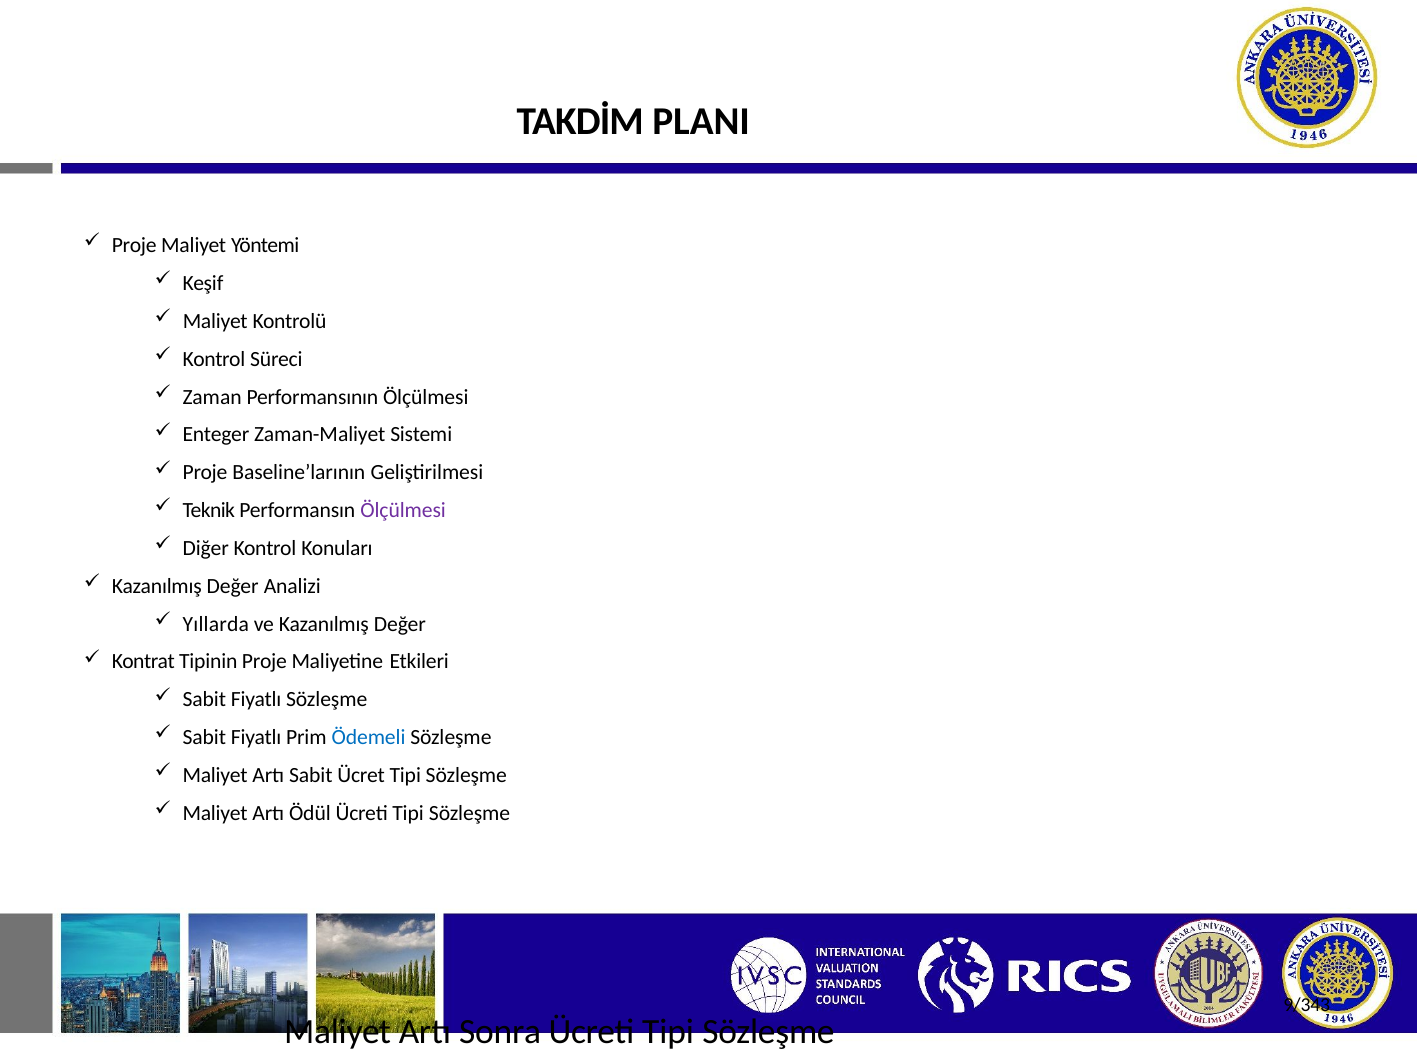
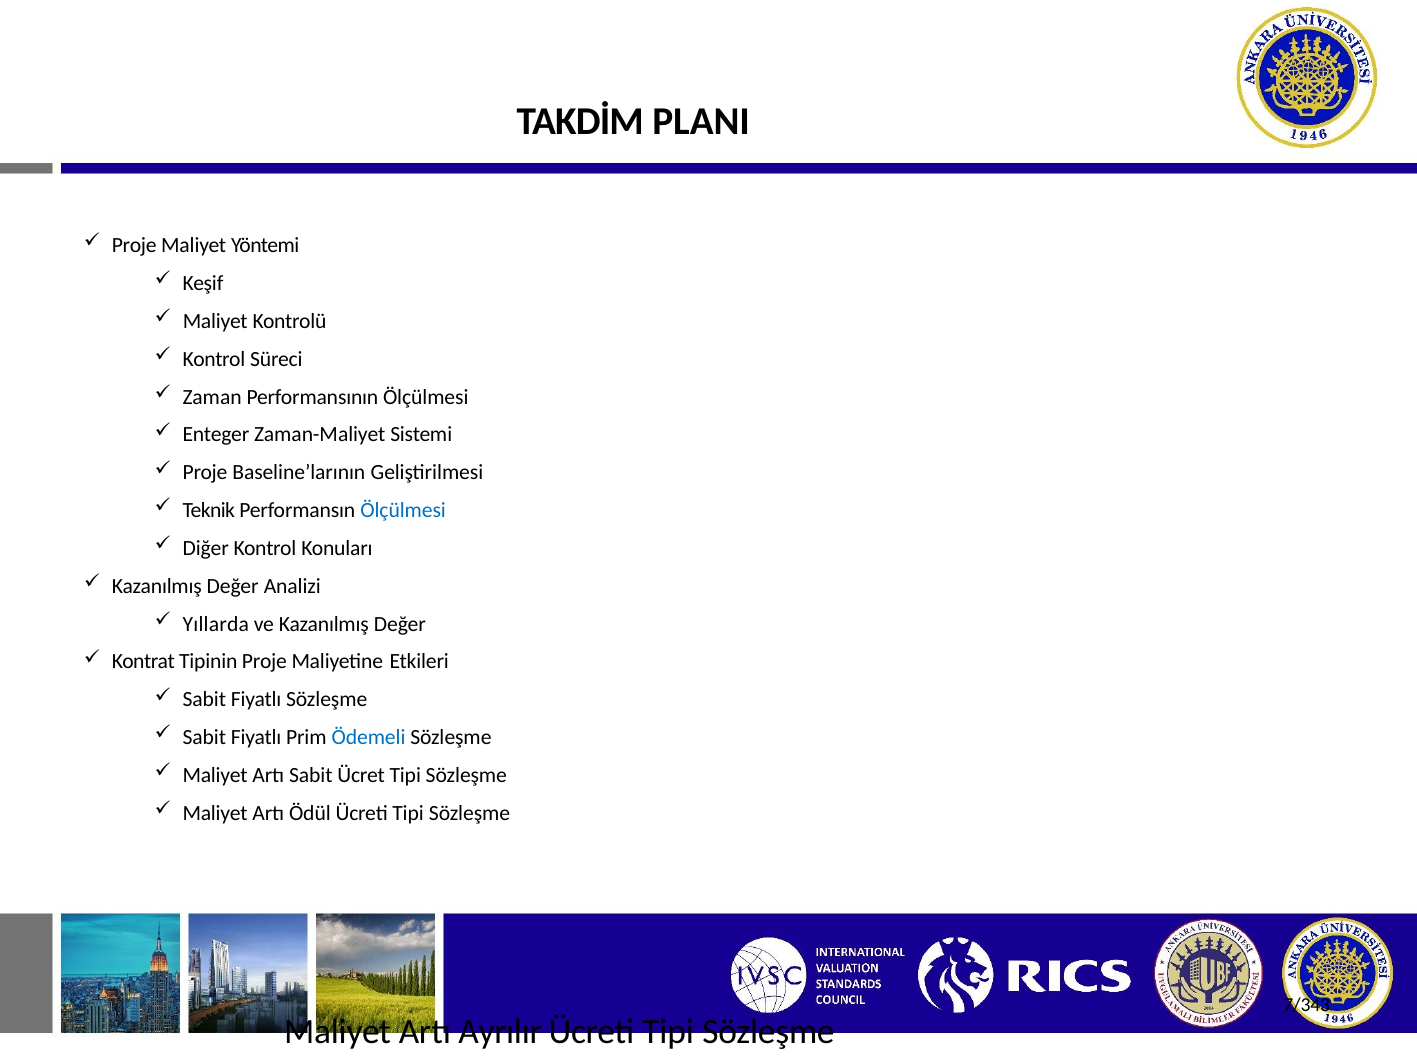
Ölçülmesi at (403, 510) colour: purple -> blue
9/343: 9/343 -> 7/343
Sonra: Sonra -> Ayrılır
